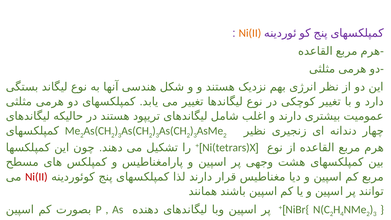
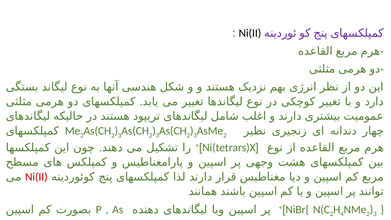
Ni(II at (250, 33) colour: orange -> black
